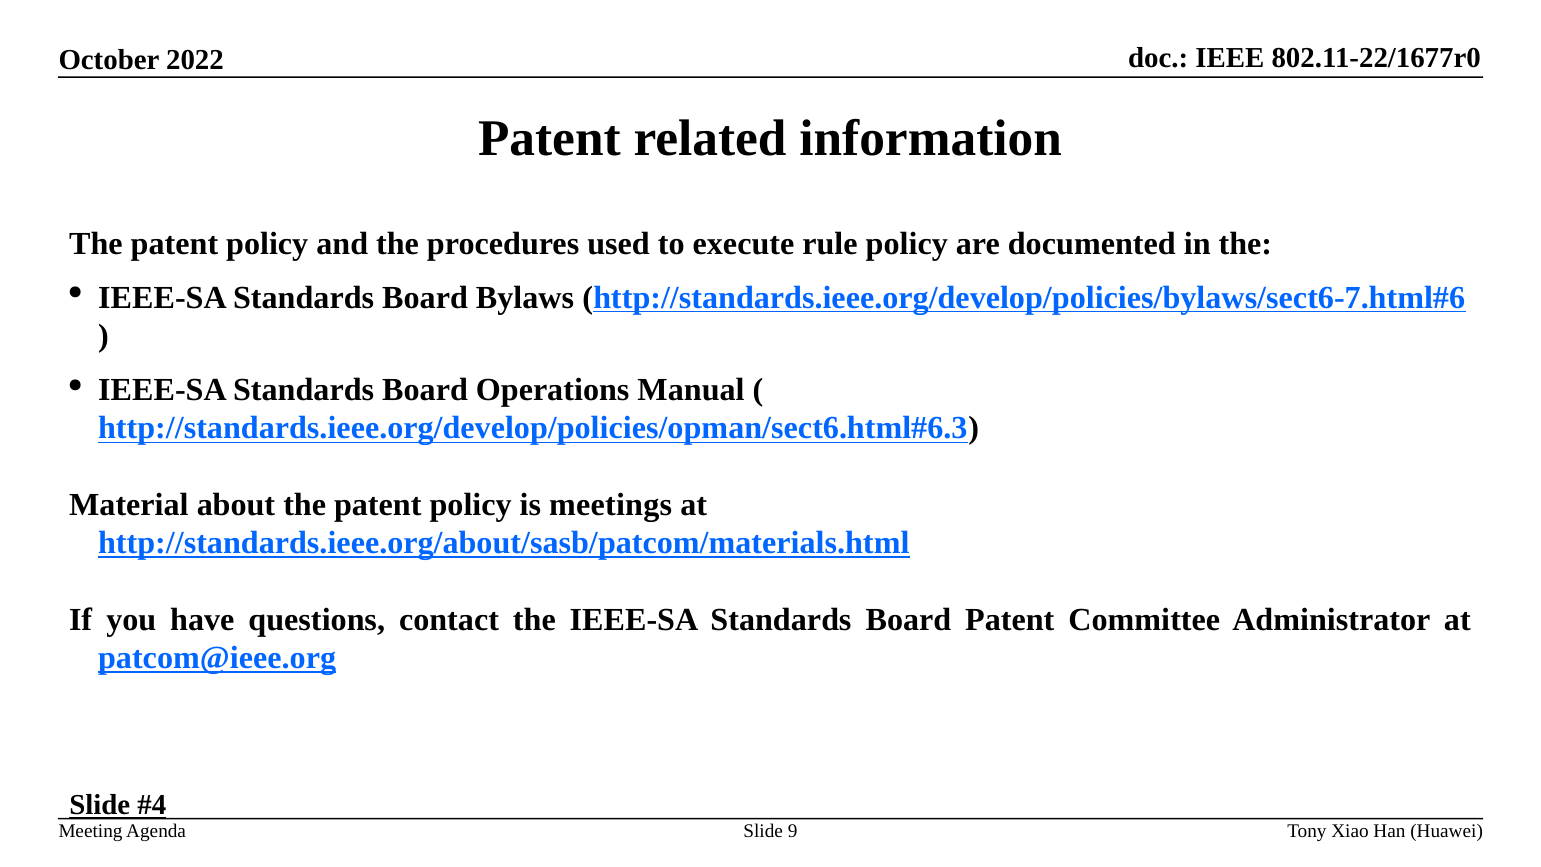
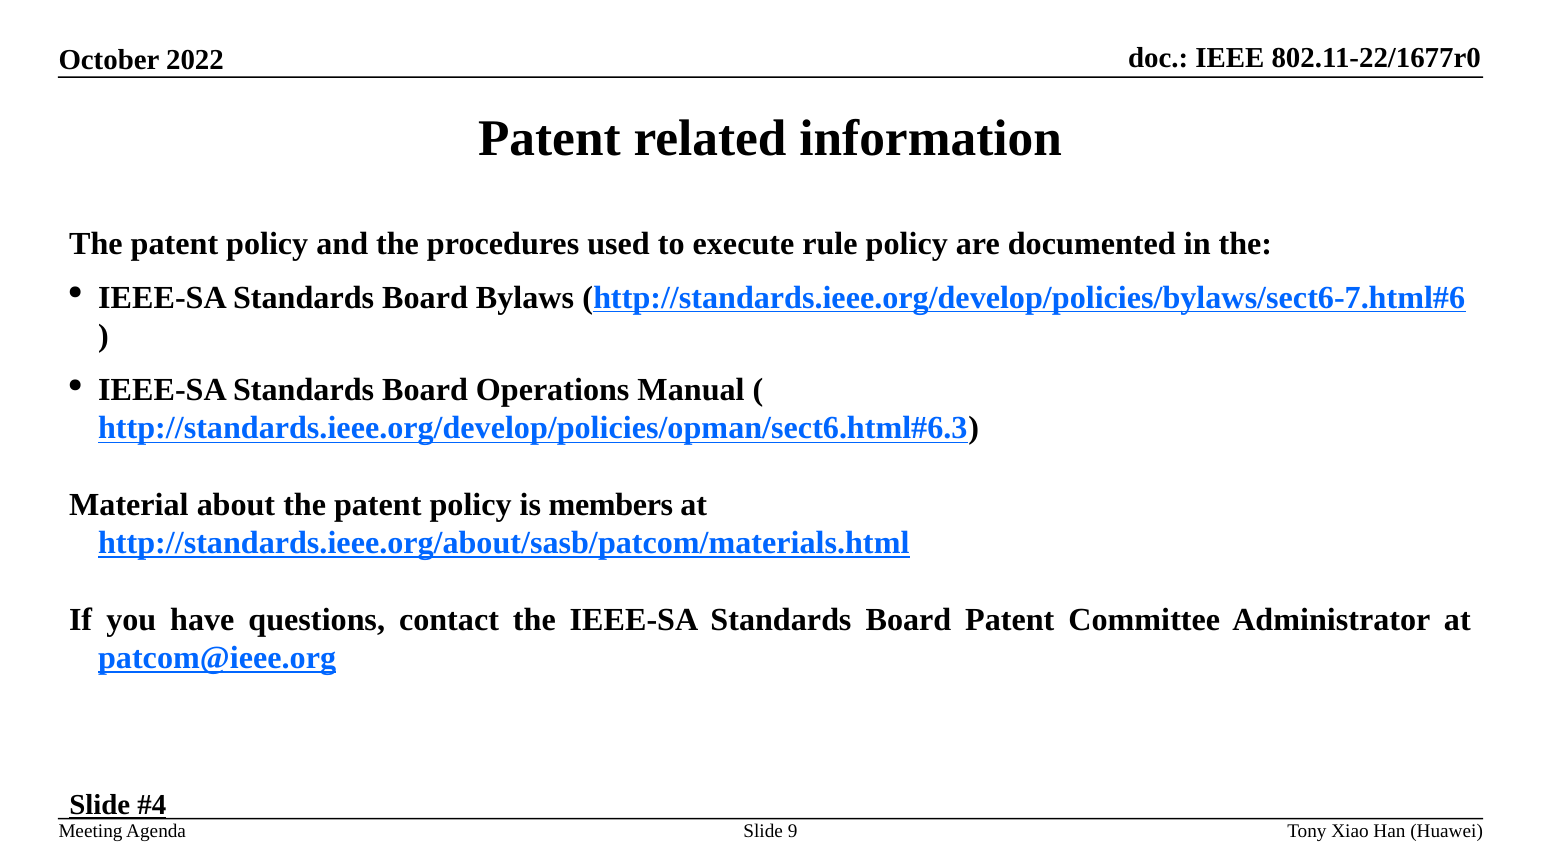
meetings: meetings -> members
